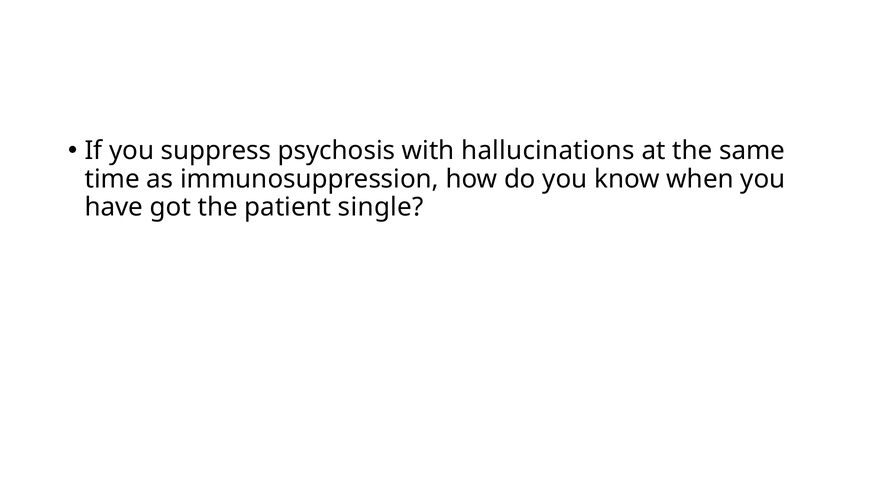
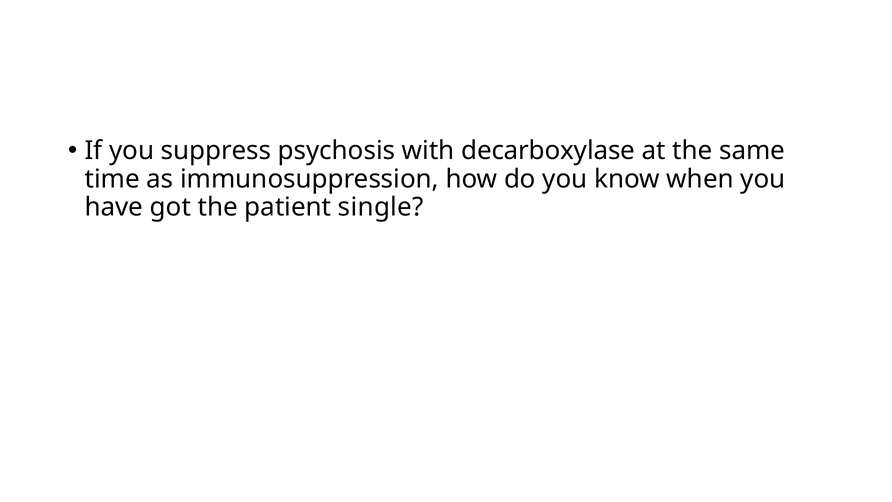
hallucinations: hallucinations -> decarboxylase
